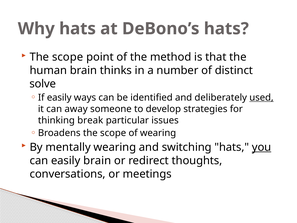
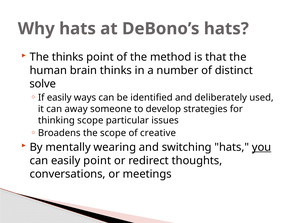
scope at (68, 57): scope -> thinks
used underline: present -> none
thinking break: break -> scope
of wearing: wearing -> creative
easily brain: brain -> point
